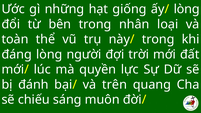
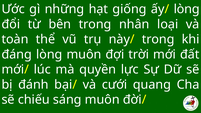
lòng người: người -> muôn
trên: trên -> cưới
